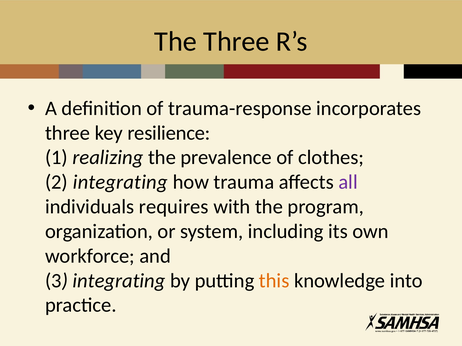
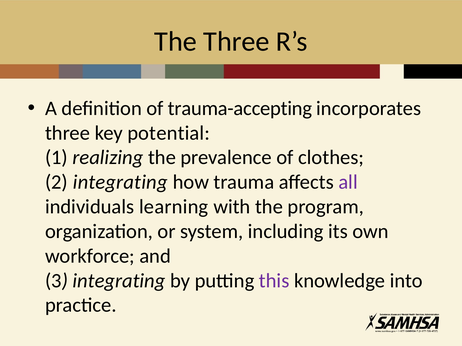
trauma-response: trauma-response -> trauma-accepting
resilience: resilience -> potential
requires: requires -> learning
this colour: orange -> purple
